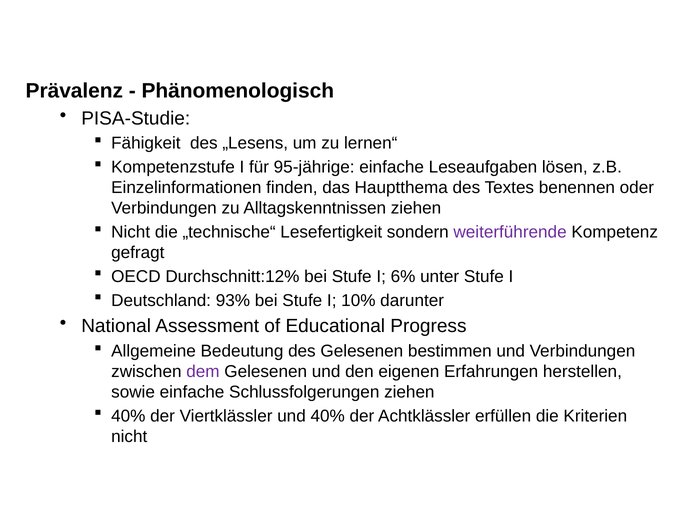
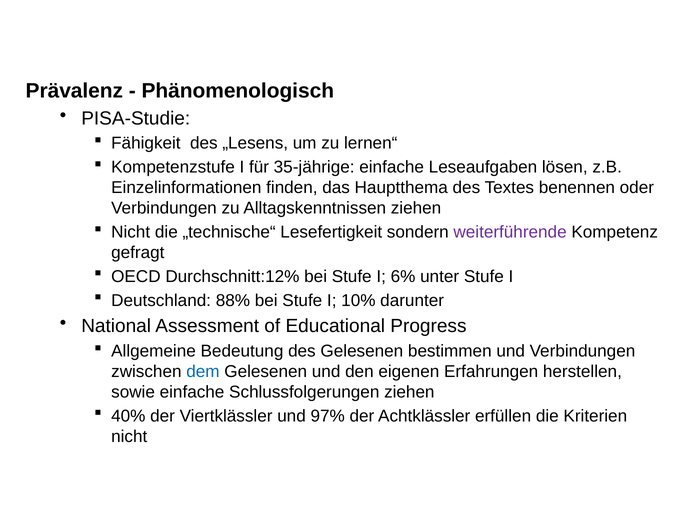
95-jährige: 95-jährige -> 35-jährige
93%: 93% -> 88%
dem colour: purple -> blue
und 40%: 40% -> 97%
